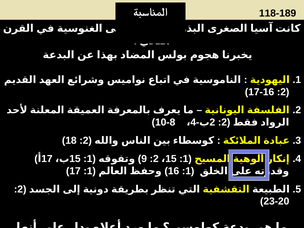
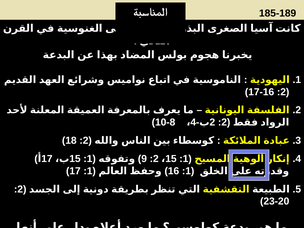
118-189: 118-189 -> 185-189
